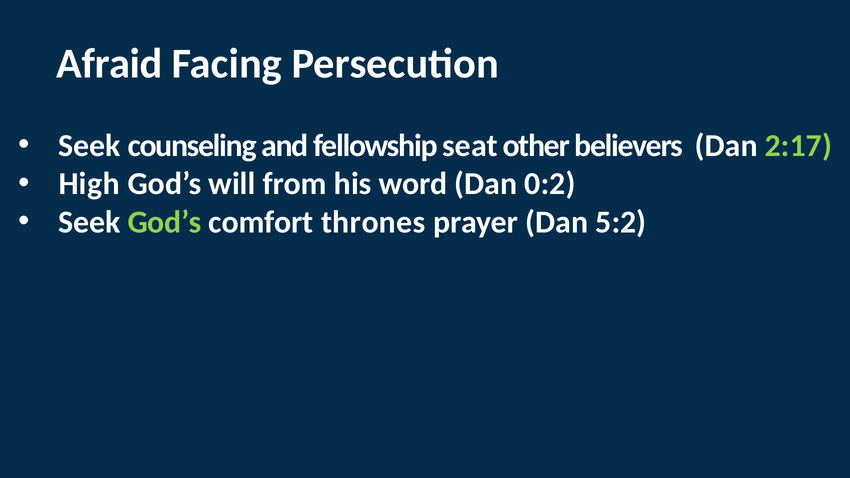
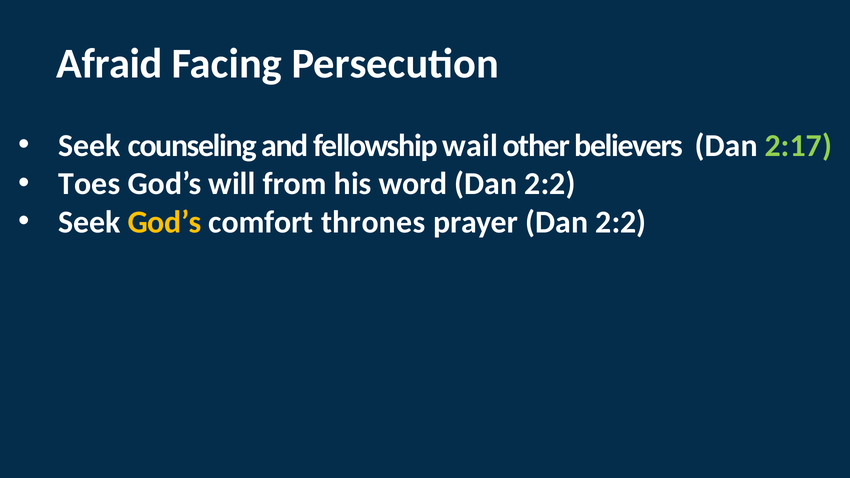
seat: seat -> wail
High: High -> Toes
word Dan 0:2: 0:2 -> 2:2
God’s at (165, 222) colour: light green -> yellow
prayer Dan 5:2: 5:2 -> 2:2
